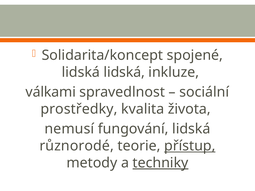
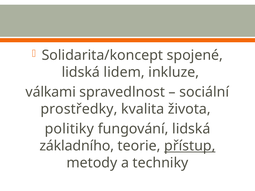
lidská lidská: lidská -> lidem
nemusí: nemusí -> politiky
různorodé: různorodé -> základního
techniky underline: present -> none
